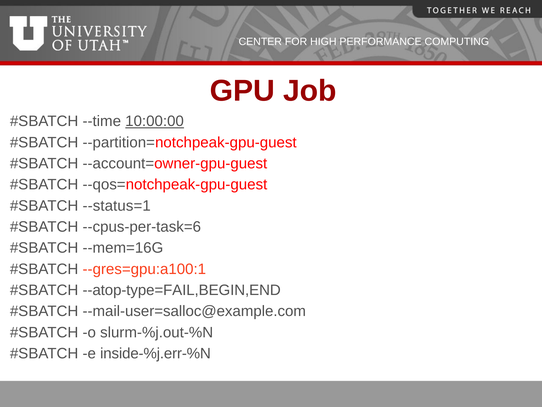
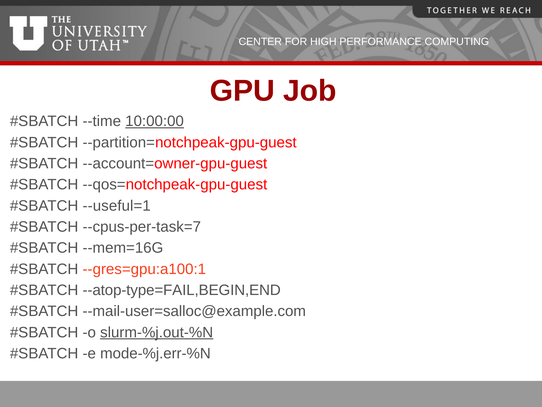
--status=1: --status=1 -> --useful=1
--cpus-per-task=6: --cpus-per-task=6 -> --cpus-per-task=7
slurm-%j.out-%N underline: none -> present
inside-%j.err-%N: inside-%j.err-%N -> mode-%j.err-%N
